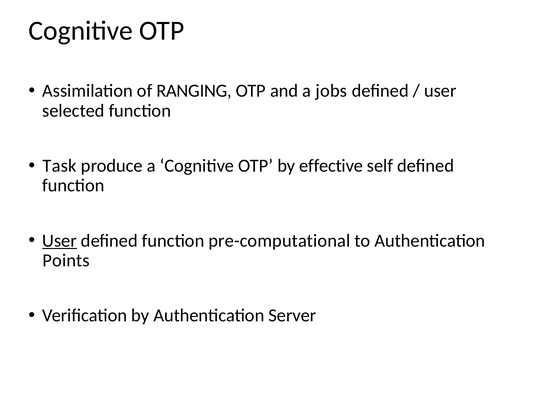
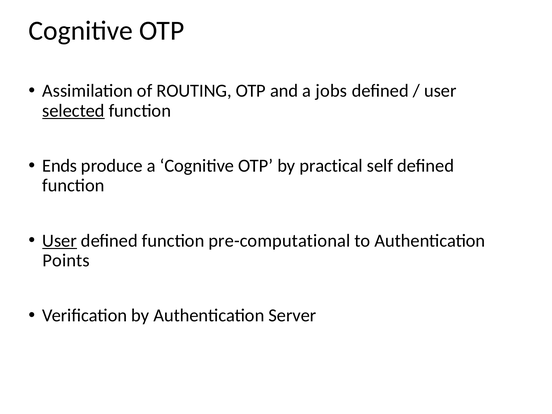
RANGING: RANGING -> ROUTING
selected underline: none -> present
Task: Task -> Ends
effective: effective -> practical
